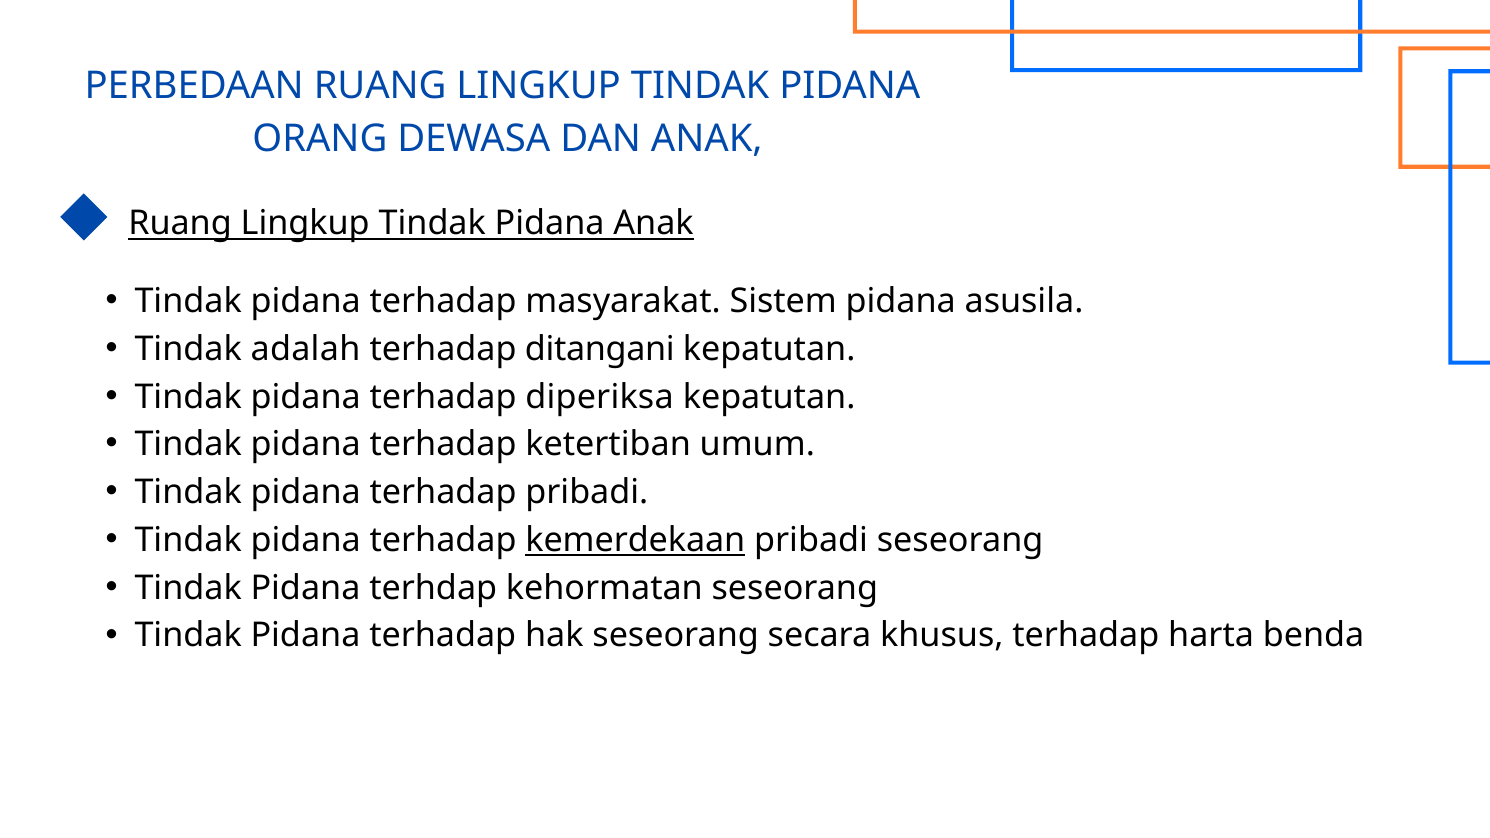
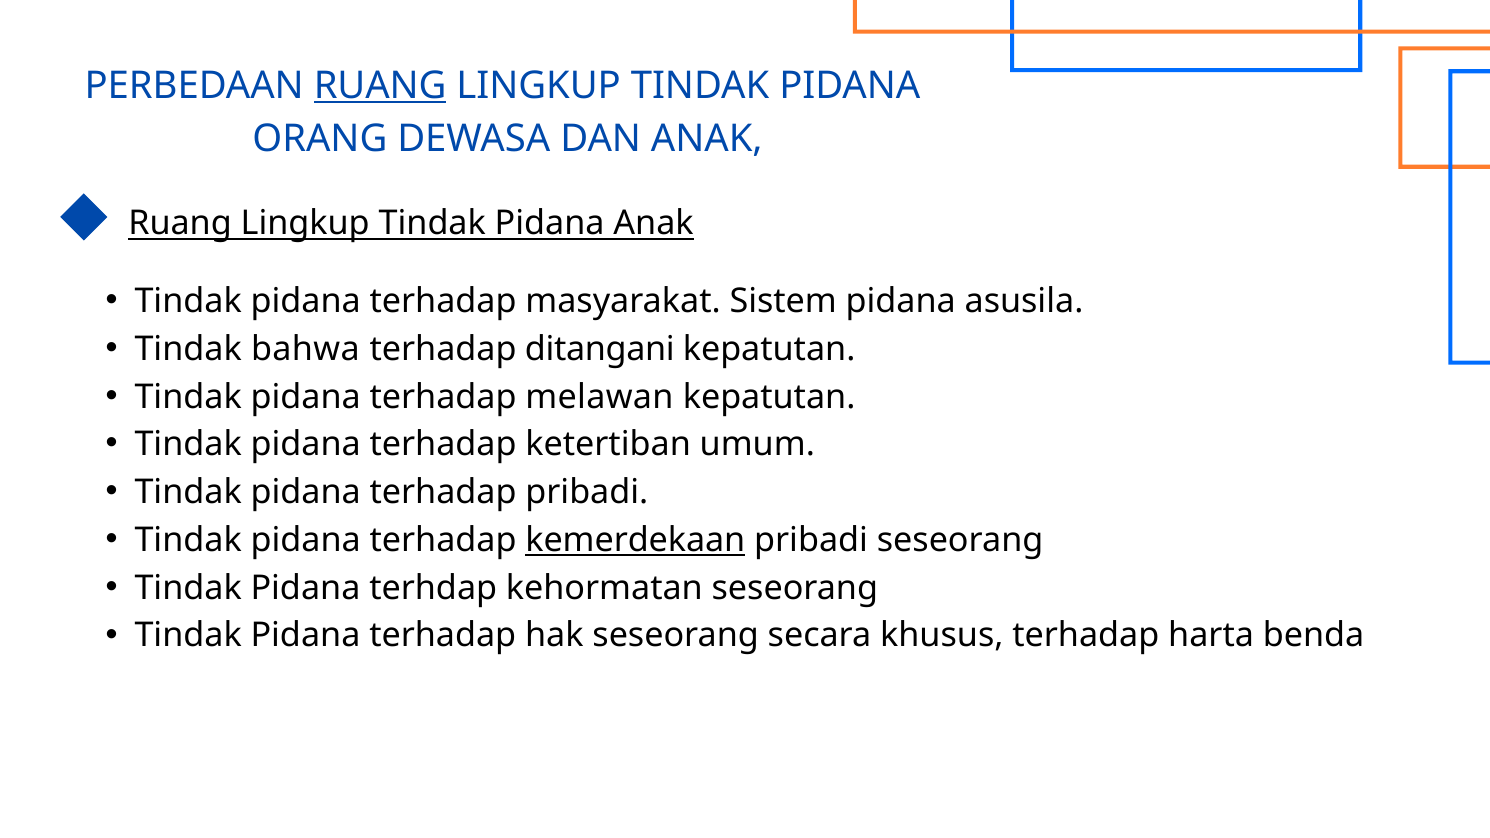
RUANG at (380, 86) underline: none -> present
adalah: adalah -> bahwa
diperiksa: diperiksa -> melawan
